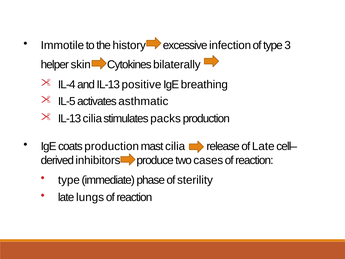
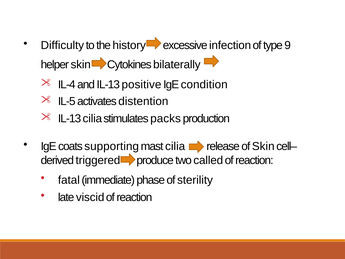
Immotile: Immotile -> Difficulty
3: 3 -> 9
breathing: breathing -> condition
asthmatic: asthmatic -> distention
coats production: production -> supporting
of Late: Late -> Skin
inhibitors: inhibitors -> triggered
cases: cases -> called
type at (69, 180): type -> fatal
lungs: lungs -> viscid
